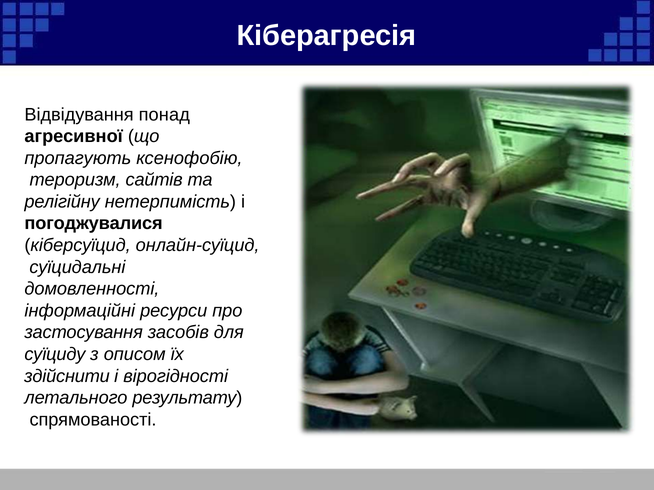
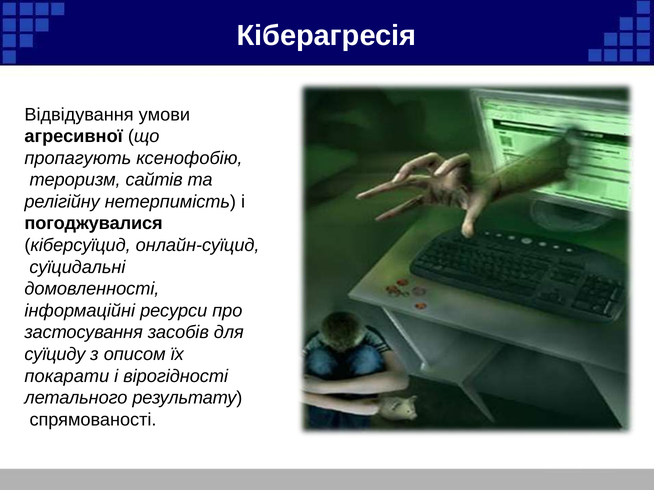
понад: понад -> умови
здійснити: здійснити -> покарати
